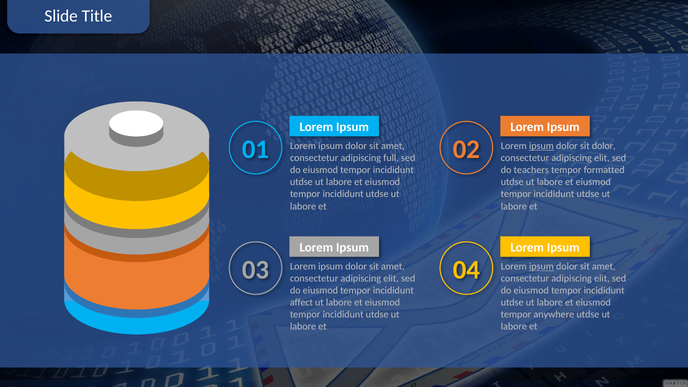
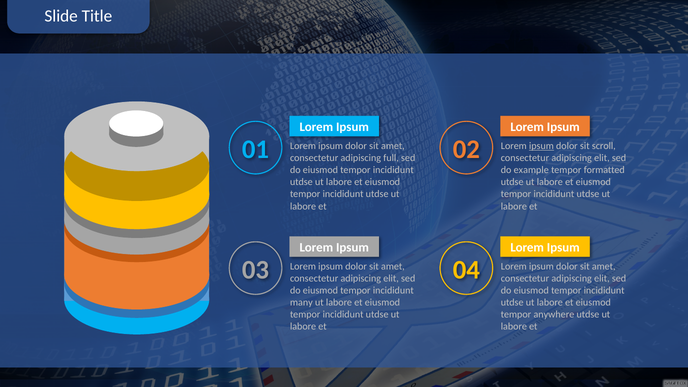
sit dolor: dolor -> scroll
teachers: teachers -> example
ipsum at (541, 266) underline: present -> none
affect: affect -> many
